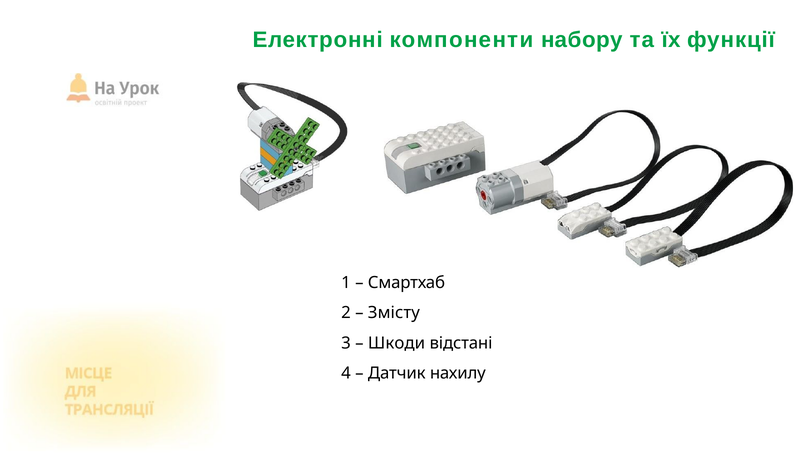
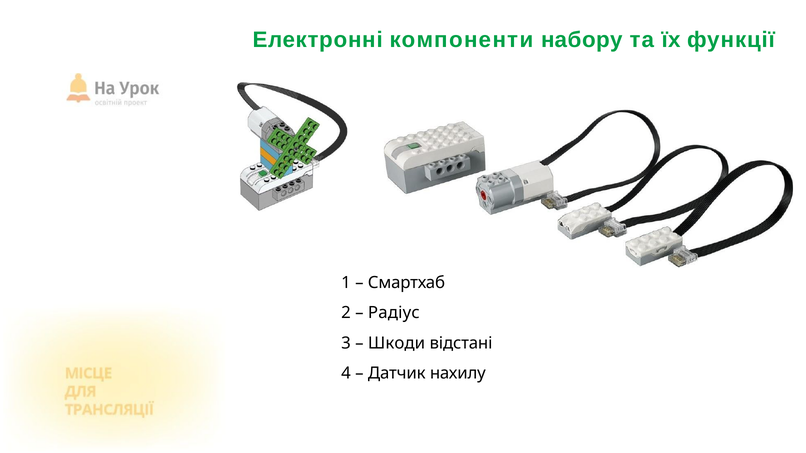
Змісту: Змісту -> Радіус
